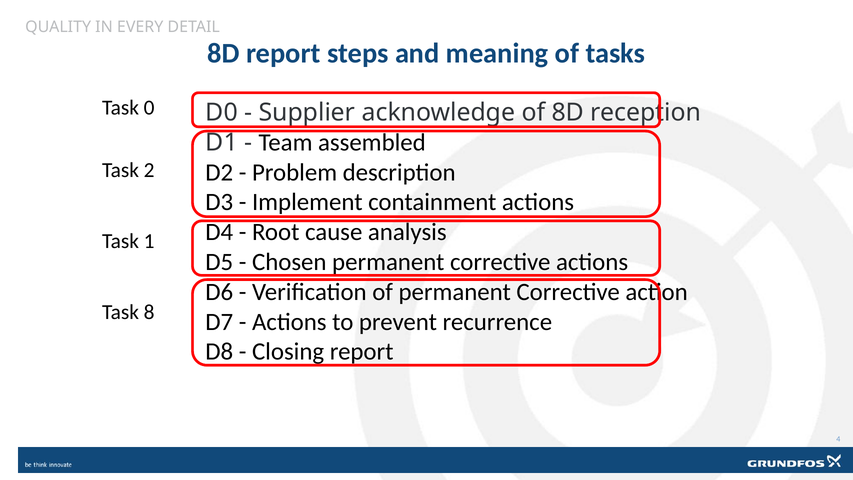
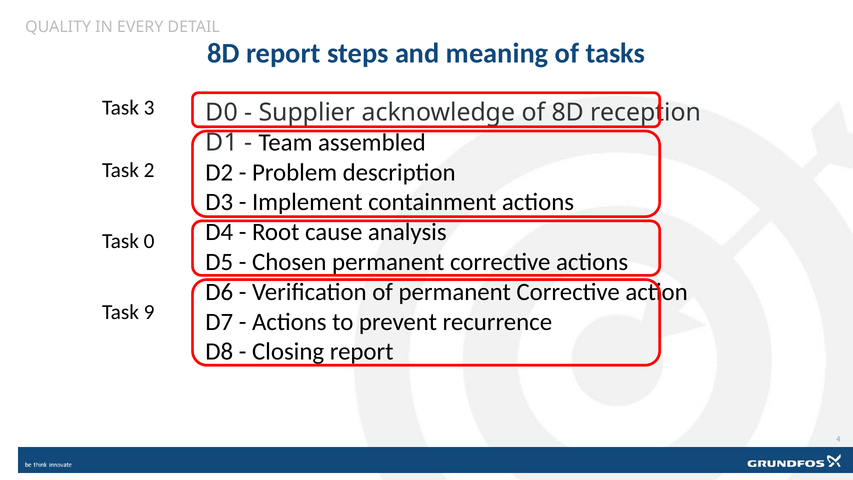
0: 0 -> 3
1: 1 -> 0
8: 8 -> 9
